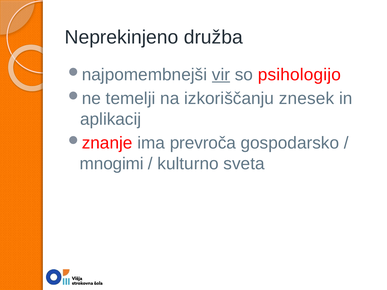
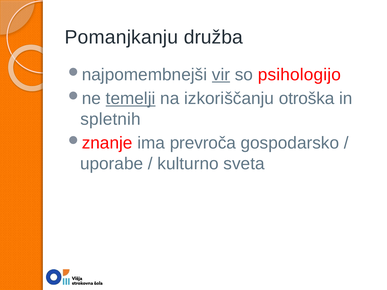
Neprekinjeno: Neprekinjeno -> Pomanjkanju
temelji underline: none -> present
znesek: znesek -> otroška
aplikacij: aplikacij -> spletnih
mnogimi: mnogimi -> uporabe
